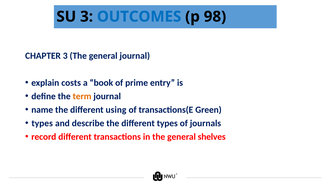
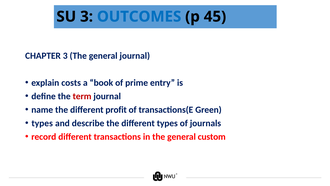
98: 98 -> 45
term colour: orange -> red
using: using -> profit
shelves: shelves -> custom
